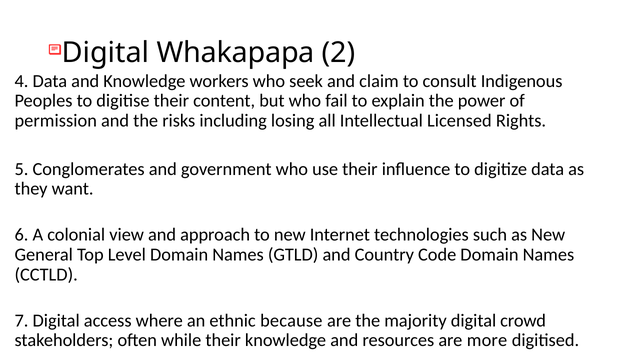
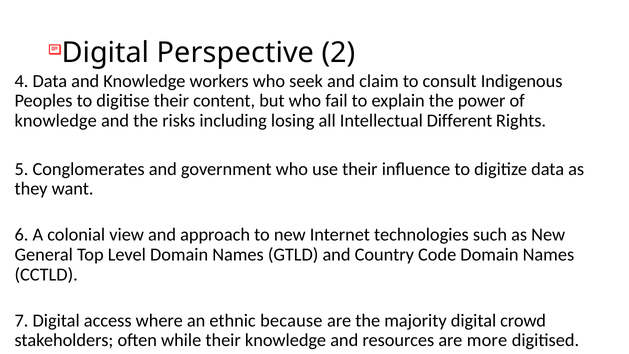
Whakapapa: Whakapapa -> Perspective
permission at (56, 121): permission -> knowledge
Licensed: Licensed -> Different
